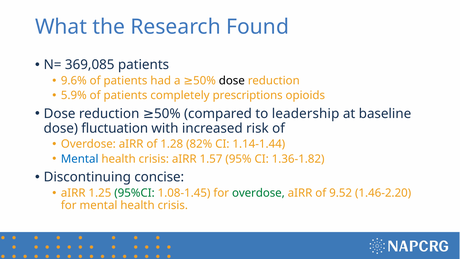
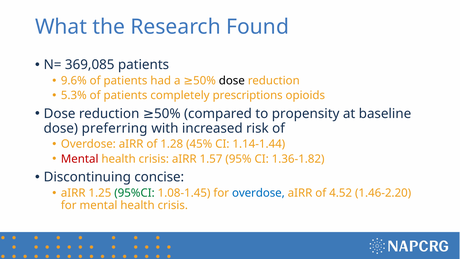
5.9%: 5.9% -> 5.3%
leadership: leadership -> propensity
fluctuation: fluctuation -> preferring
82%: 82% -> 45%
Mental at (80, 159) colour: blue -> red
overdose at (258, 193) colour: green -> blue
9.52: 9.52 -> 4.52
